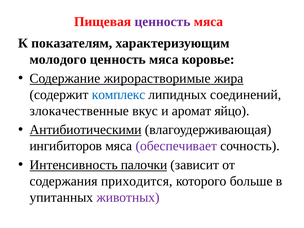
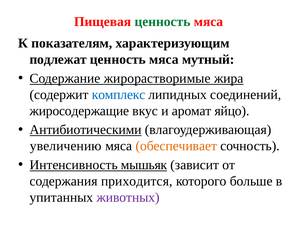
ценность at (162, 22) colour: purple -> green
молодого: молодого -> подлежат
коровье: коровье -> мутный
злокачественные: злокачественные -> жиросодержащие
ингибиторов: ингибиторов -> увеличению
обеспечивает colour: purple -> orange
палочки: палочки -> мышьяк
